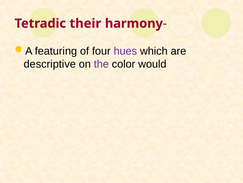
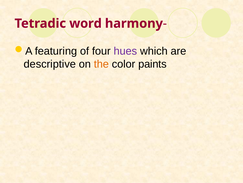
their: their -> word
the colour: purple -> orange
would: would -> paints
